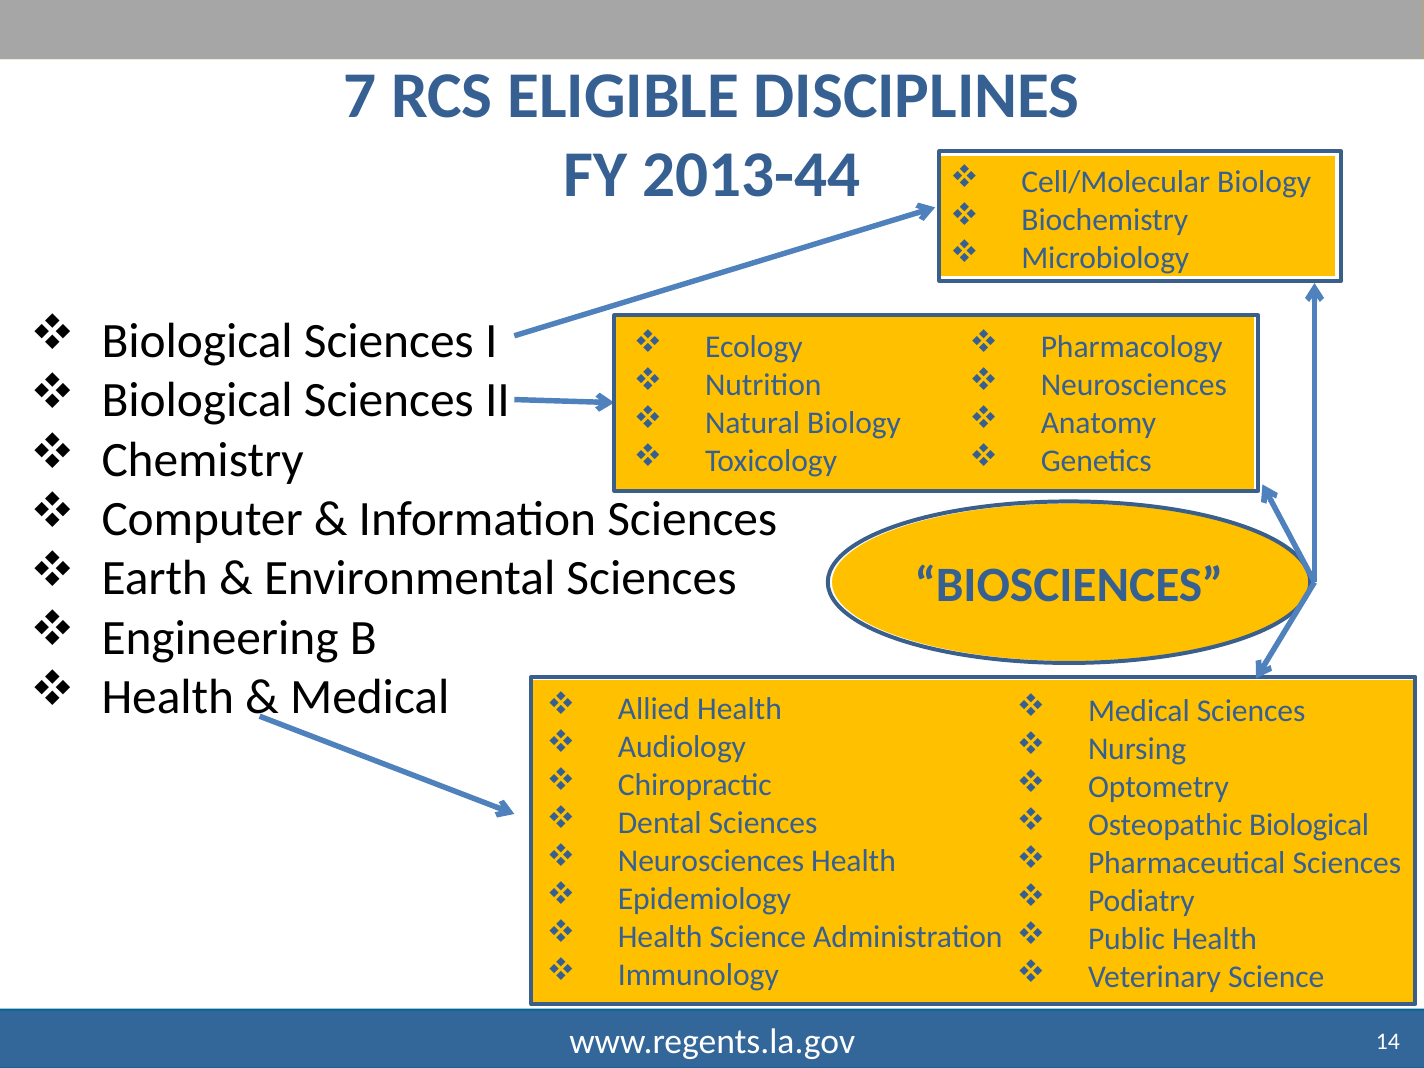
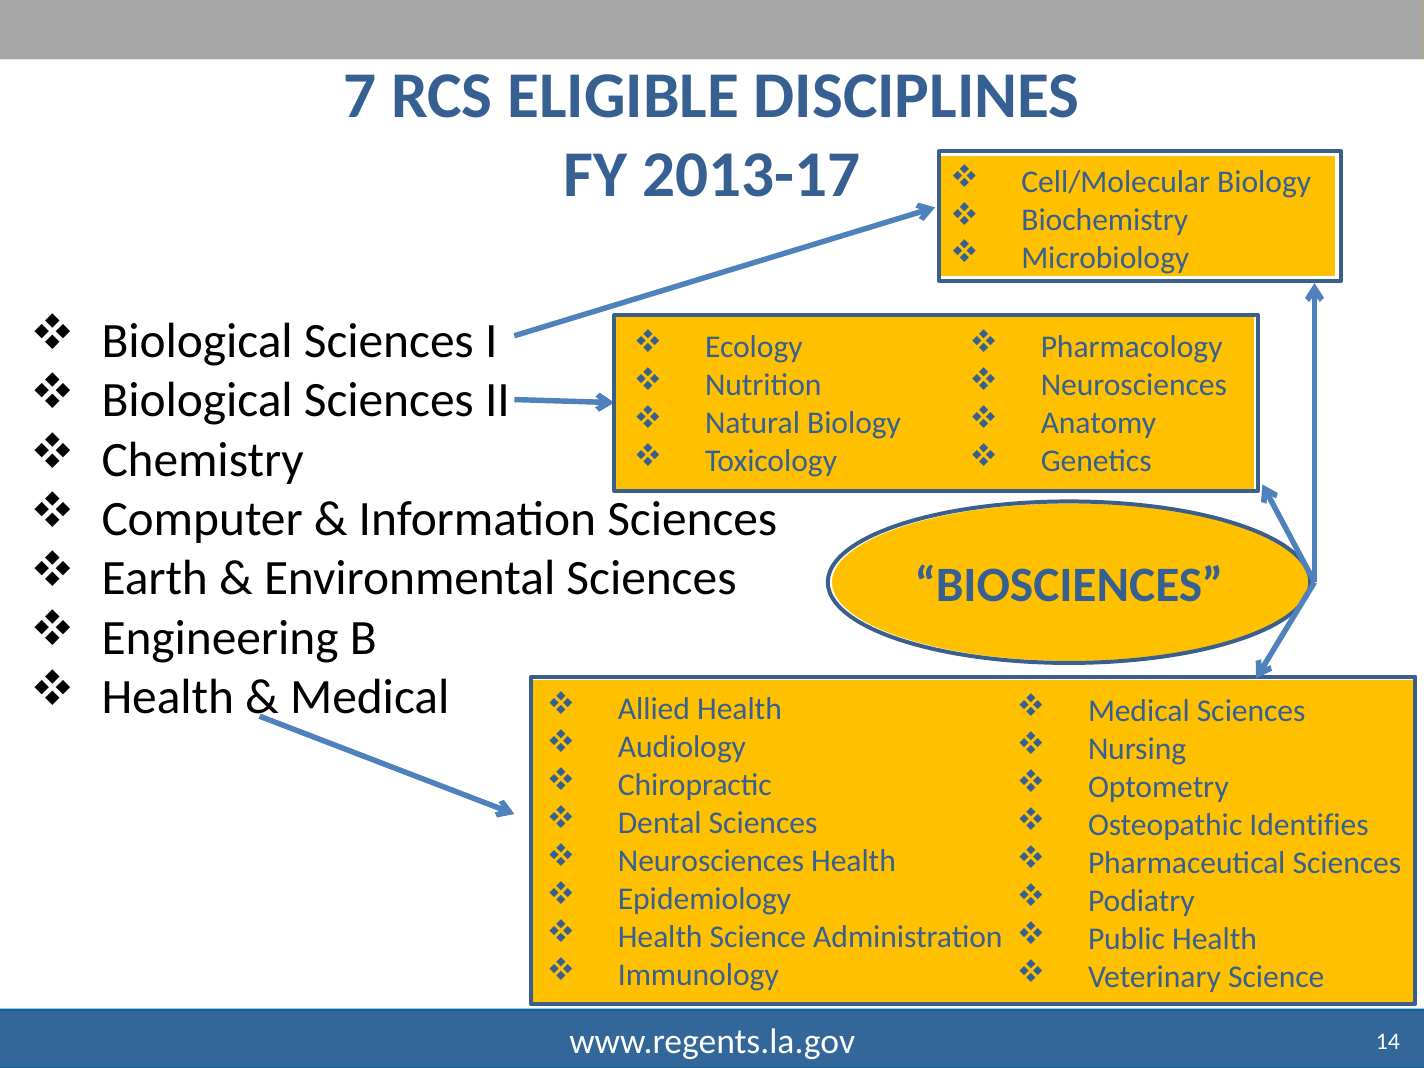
2013-44: 2013-44 -> 2013-17
Osteopathic Biological: Biological -> Identifies
